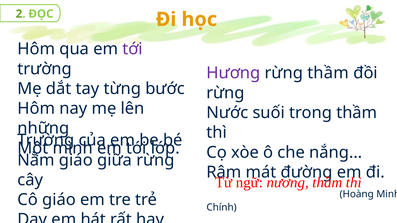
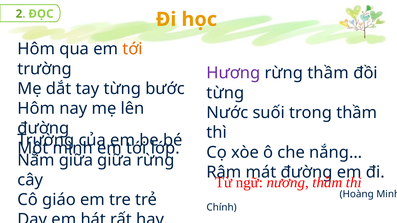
tới at (133, 49) colour: purple -> orange
rừng at (225, 93): rừng -> từng
những at (43, 128): những -> đường
Nằm giáo: giáo -> giữa
